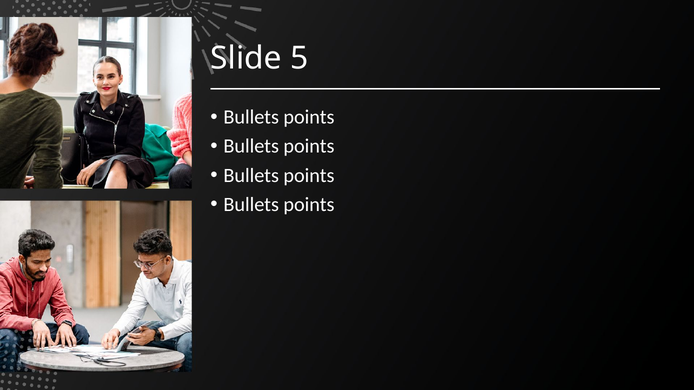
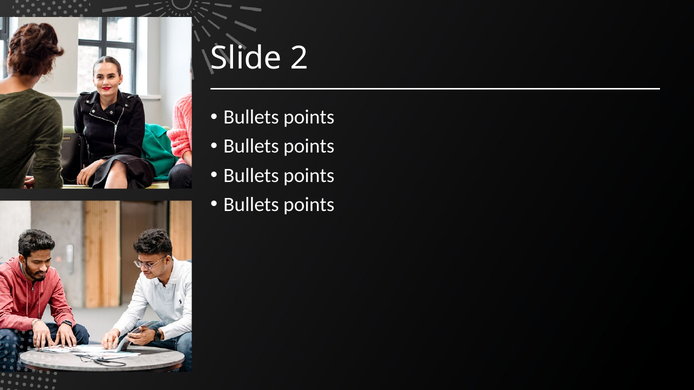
5: 5 -> 2
